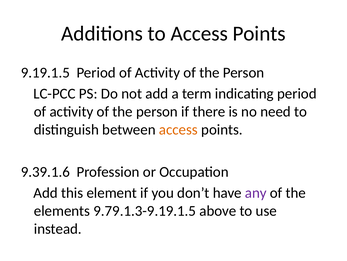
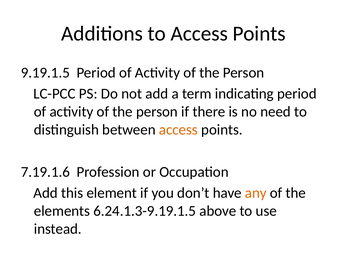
9.39.1.6: 9.39.1.6 -> 7.19.1.6
any colour: purple -> orange
9.79.1.3-9.19.1.5: 9.79.1.3-9.19.1.5 -> 6.24.1.3-9.19.1.5
